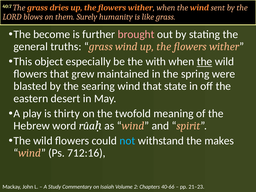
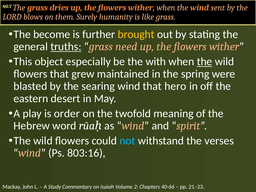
brought colour: pink -> yellow
truths underline: none -> present
grass wind: wind -> need
state: state -> hero
thirty: thirty -> order
makes: makes -> verses
712:16: 712:16 -> 803:16
